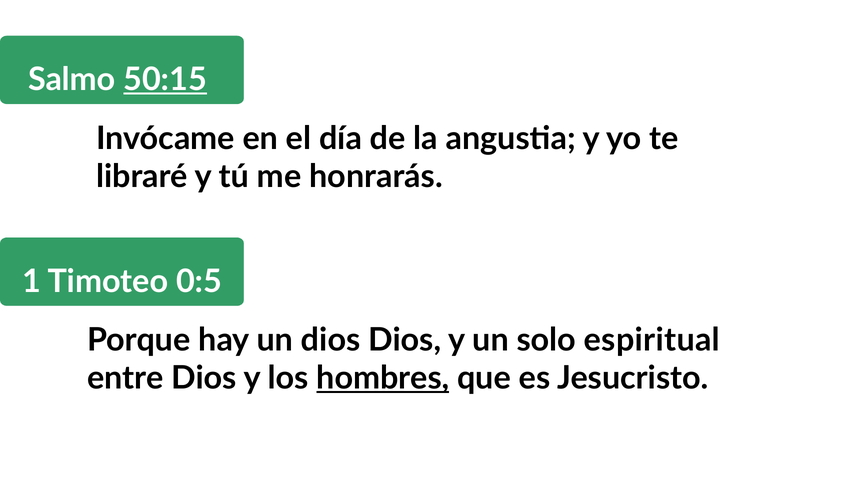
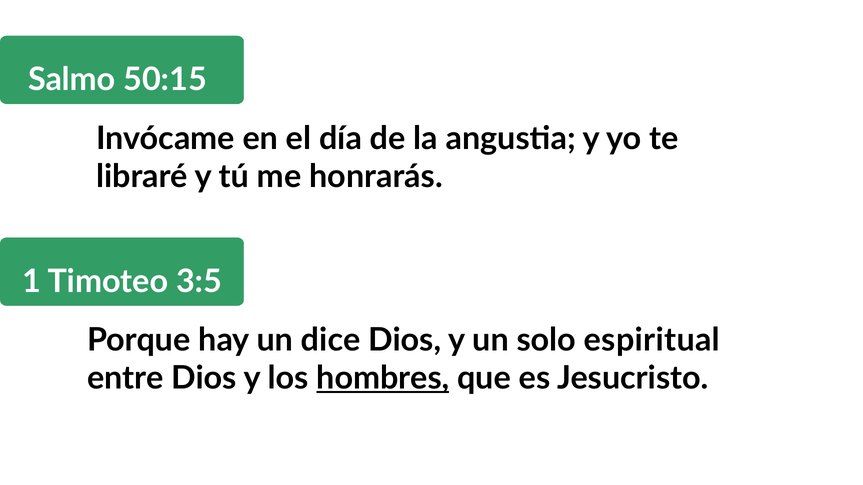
50:15 underline: present -> none
0:5: 0:5 -> 3:5
un dios: dios -> dice
